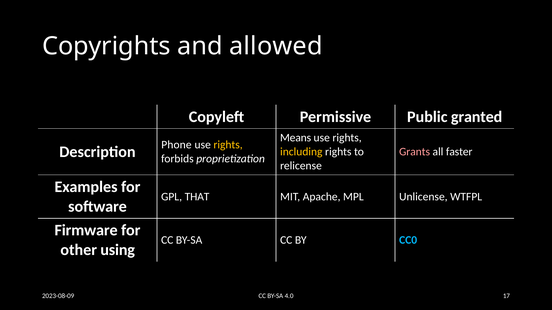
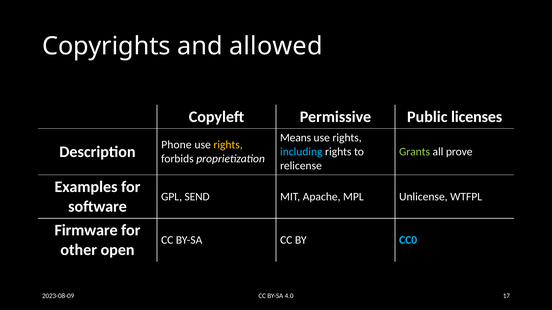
granted: granted -> licenses
including colour: yellow -> light blue
Grants colour: pink -> light green
faster: faster -> prove
THAT: THAT -> SEND
using: using -> open
